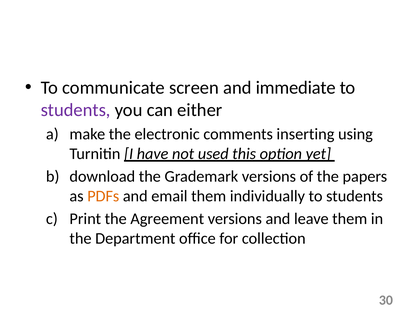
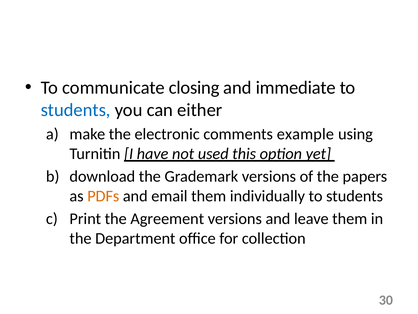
screen: screen -> closing
students at (76, 110) colour: purple -> blue
inserting: inserting -> example
